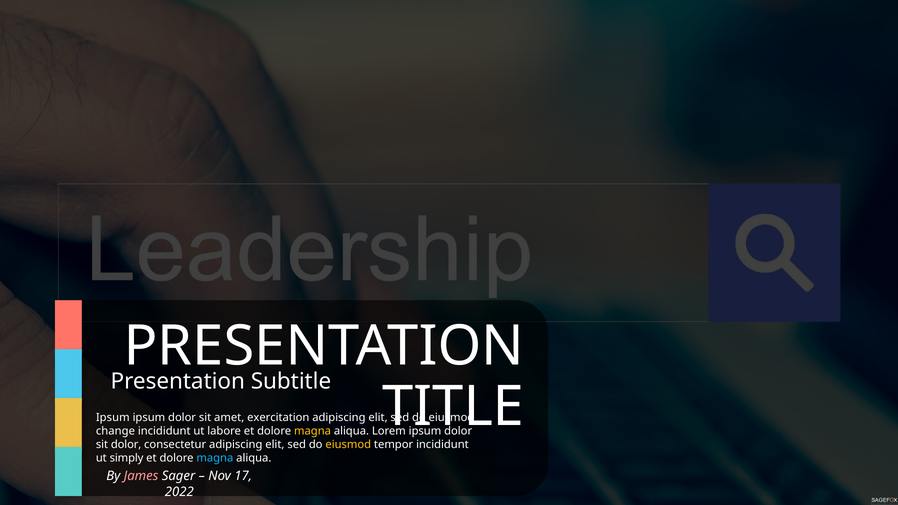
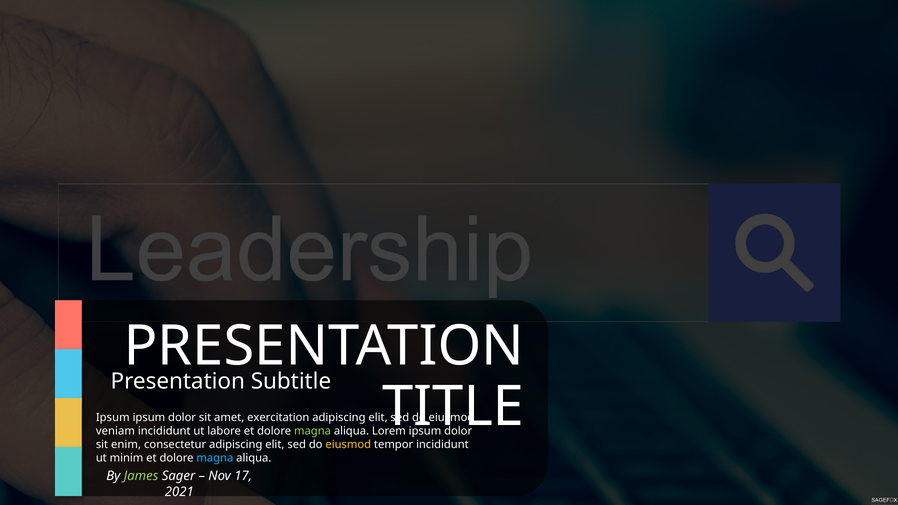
change: change -> veniam
magna at (313, 431) colour: yellow -> light green
sit dolor: dolor -> enim
simply: simply -> minim
James colour: pink -> light green
2022: 2022 -> 2021
